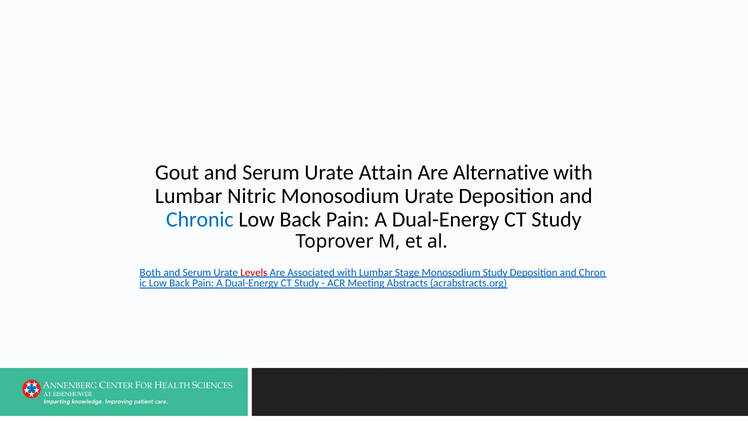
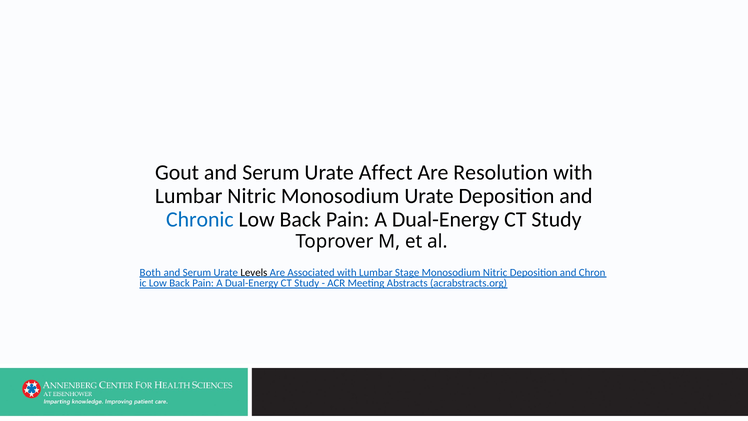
Attain: Attain -> Affect
Alternative: Alternative -> Resolution
Levels colour: red -> black
Monosodium Study: Study -> Nitric
